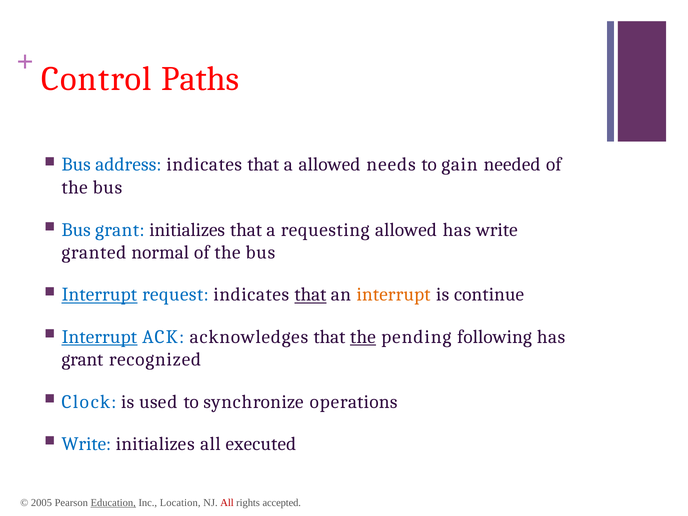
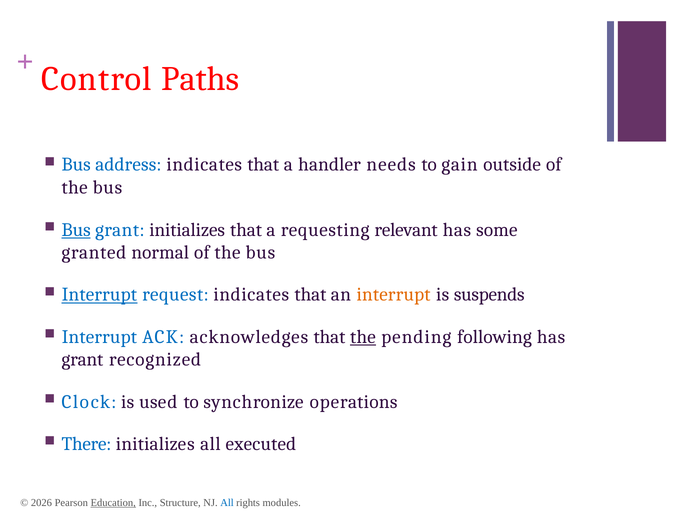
a allowed: allowed -> handler
needed: needed -> outside
Bus at (76, 230) underline: none -> present
requesting allowed: allowed -> relevant
has write: write -> some
that at (310, 295) underline: present -> none
continue: continue -> suspends
Interrupt at (99, 337) underline: present -> none
Write at (86, 444): Write -> There
2005: 2005 -> 2026
Location: Location -> Structure
All at (227, 503) colour: red -> blue
accepted: accepted -> modules
